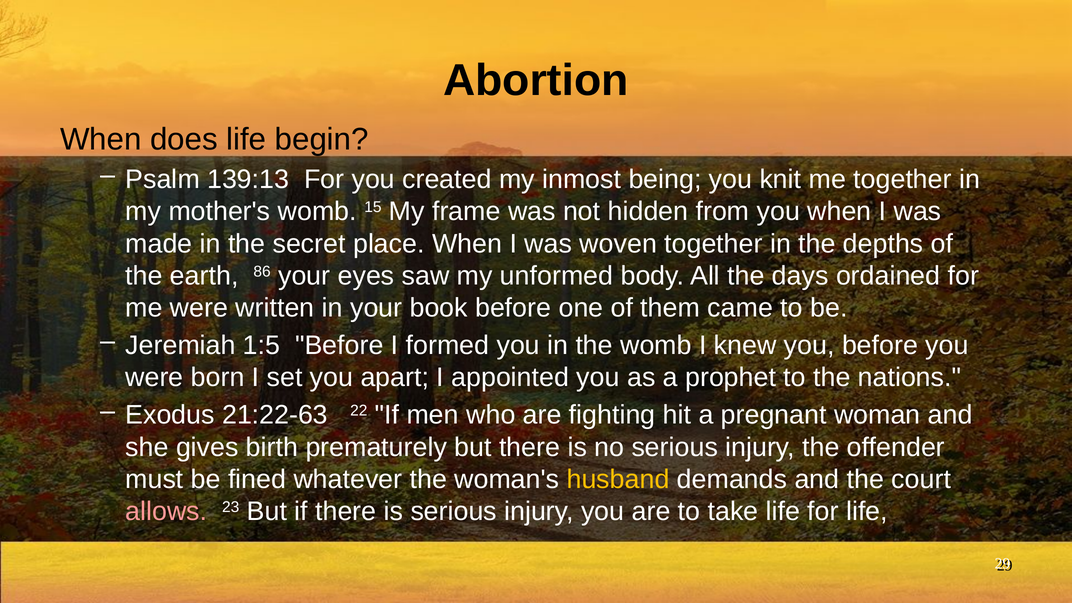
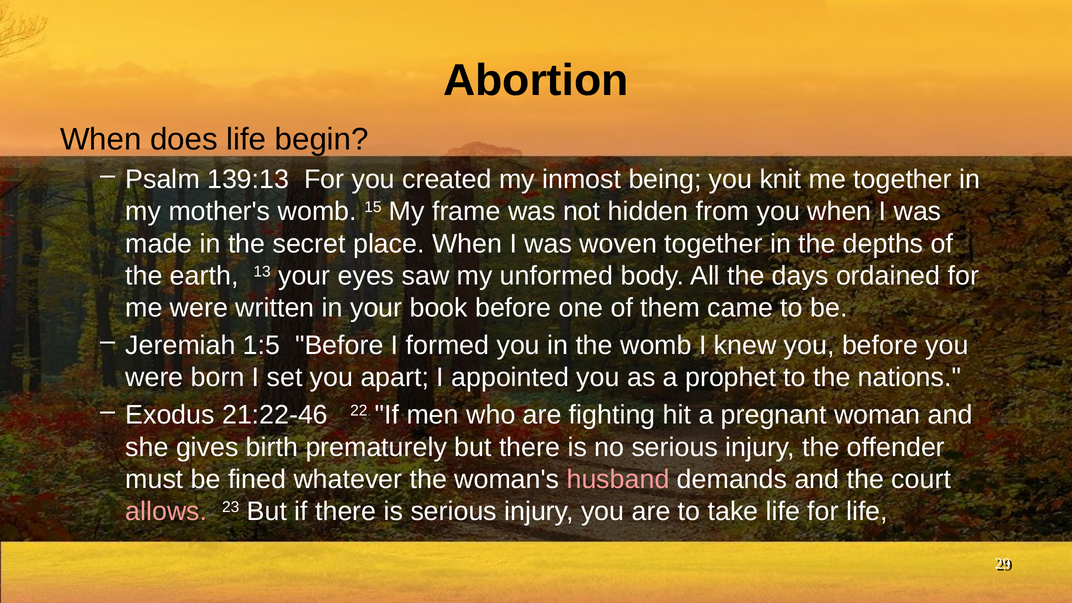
86: 86 -> 13
21:22-63: 21:22-63 -> 21:22-46
husband colour: yellow -> pink
